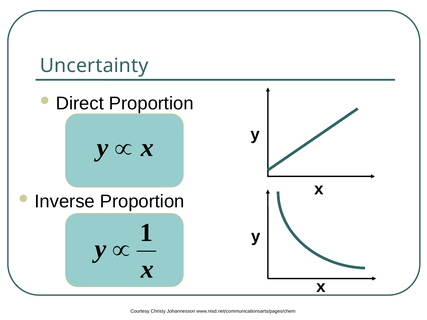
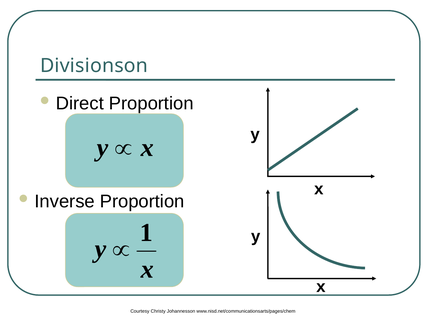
Uncertainty: Uncertainty -> Divisionson
